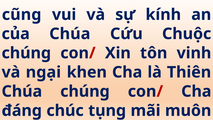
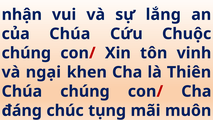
cũng: cũng -> nhận
kính: kính -> lắng
